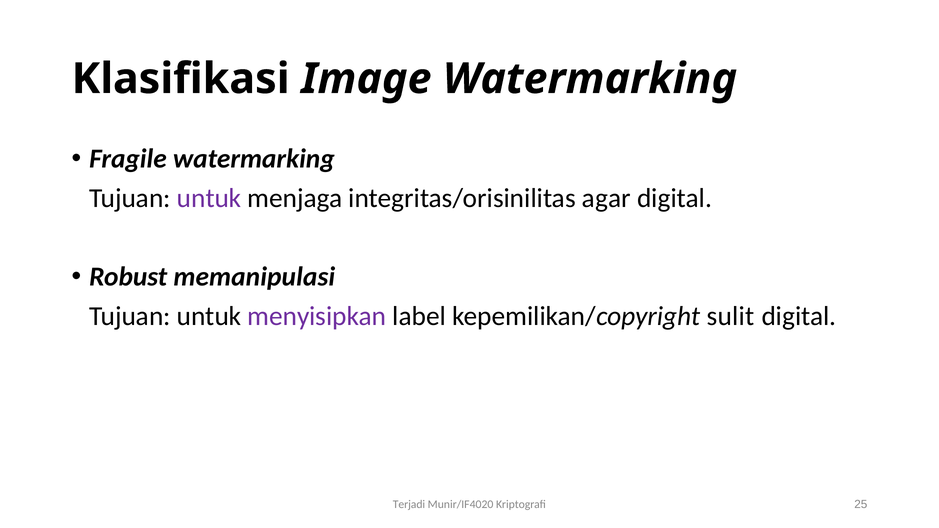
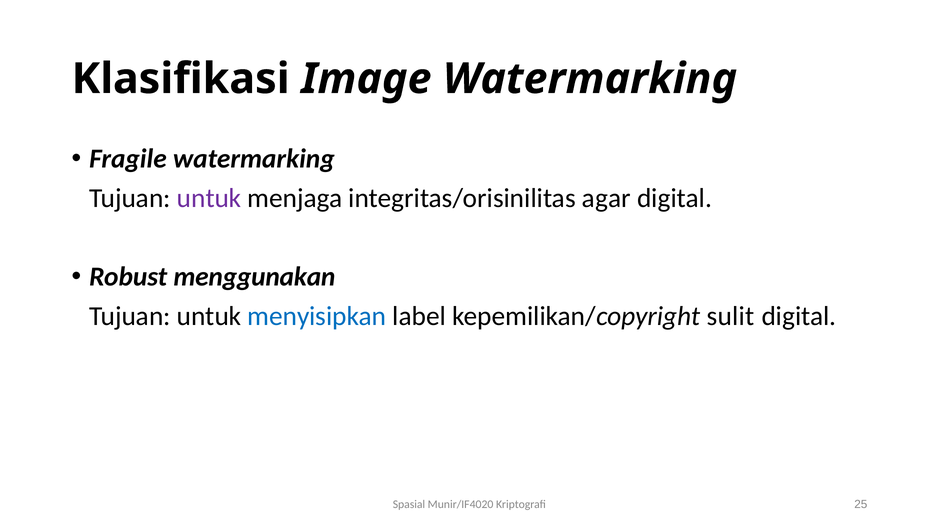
memanipulasi: memanipulasi -> menggunakan
menyisipkan colour: purple -> blue
Terjadi: Terjadi -> Spasial
